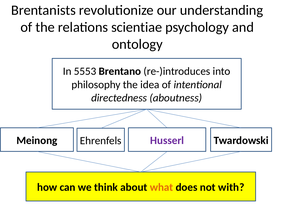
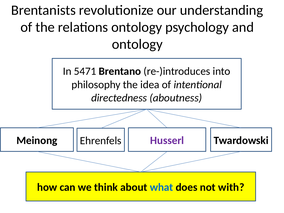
relations scientiae: scientiae -> ontology
5553: 5553 -> 5471
what colour: orange -> blue
